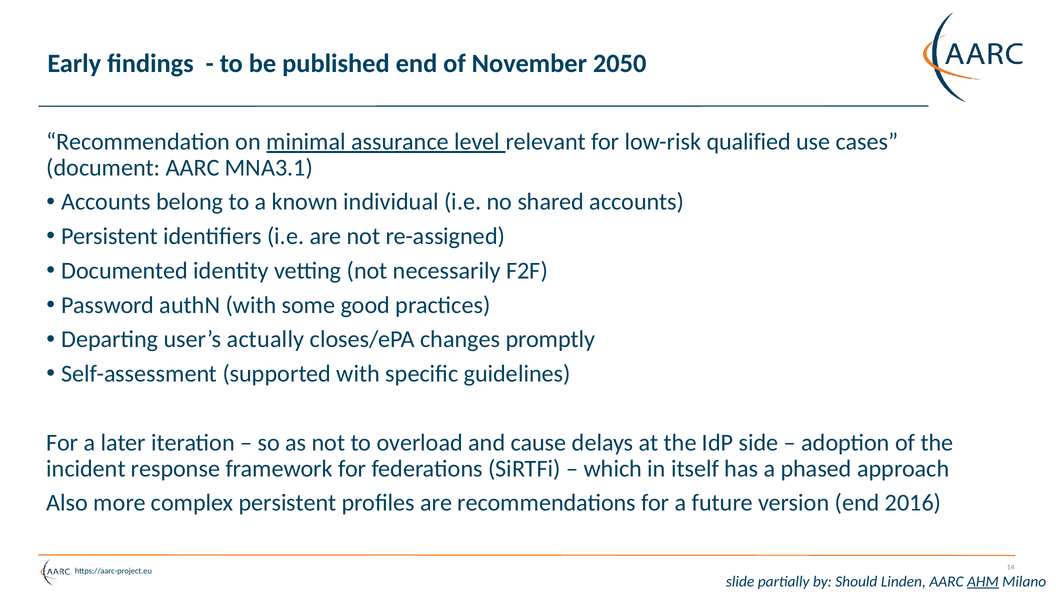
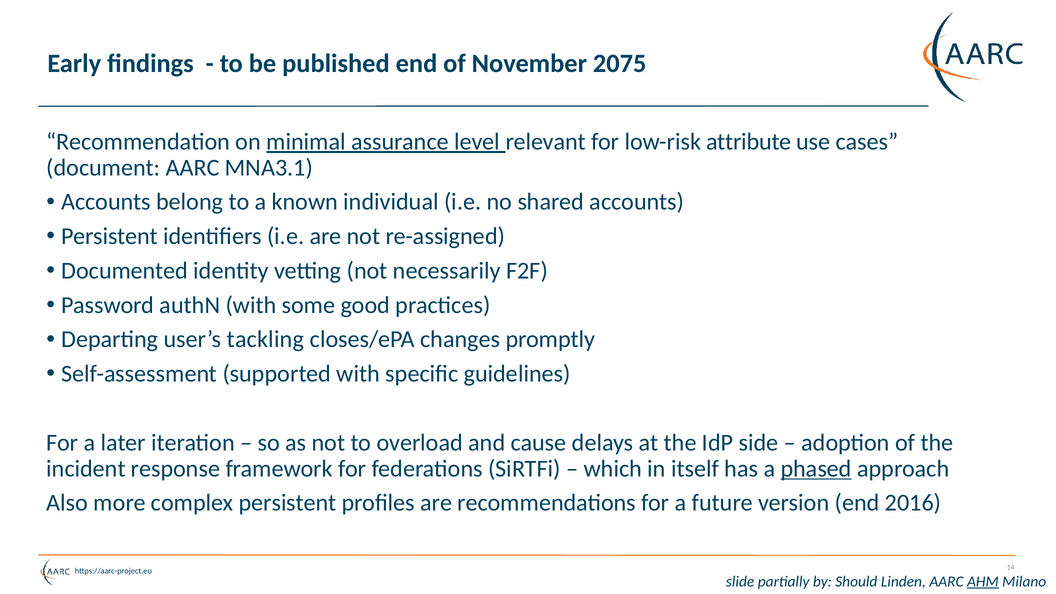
2050: 2050 -> 2075
qualified: qualified -> attribute
actually: actually -> tackling
phased underline: none -> present
